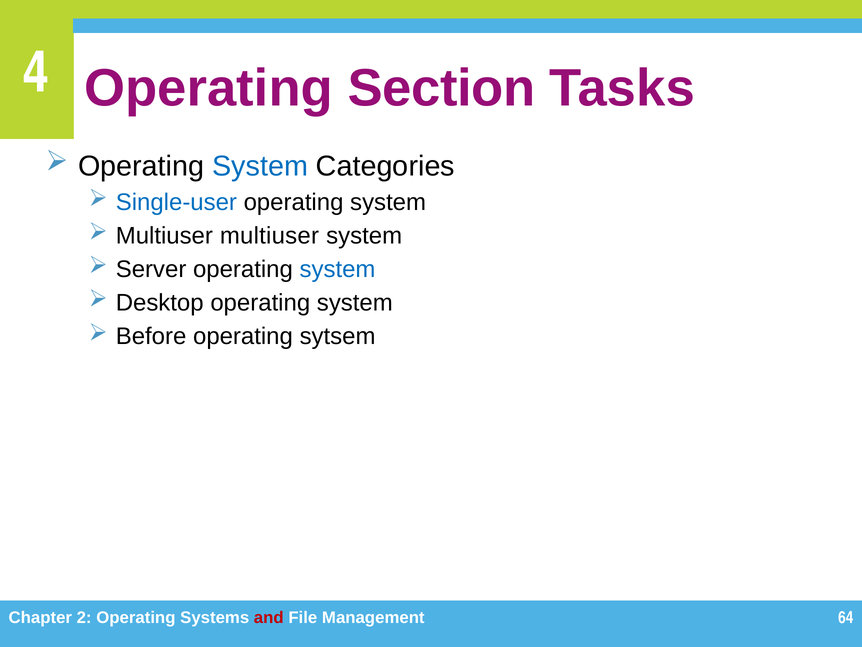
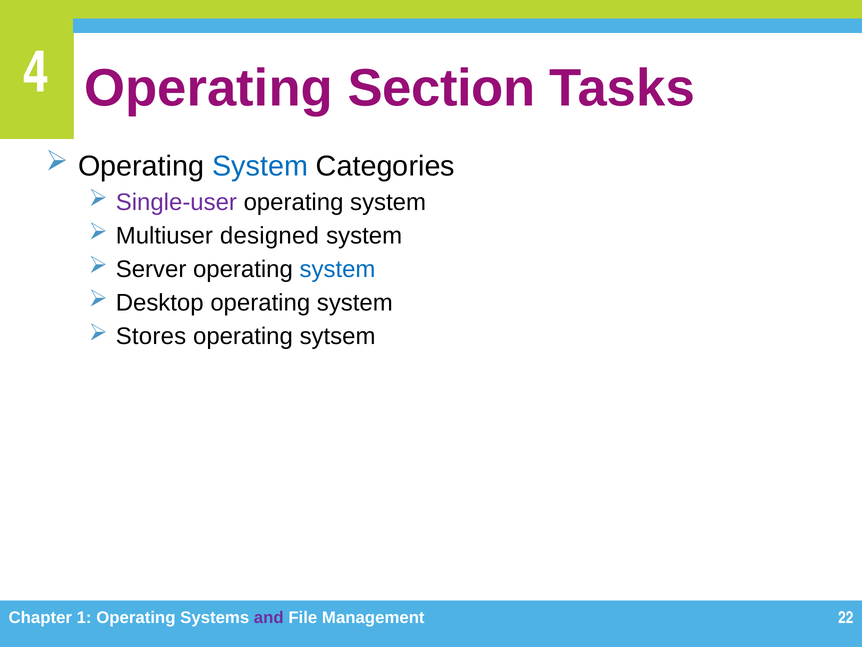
Single-user colour: blue -> purple
Multiuser multiuser: multiuser -> designed
Before: Before -> Stores
2: 2 -> 1
and colour: red -> purple
64: 64 -> 22
